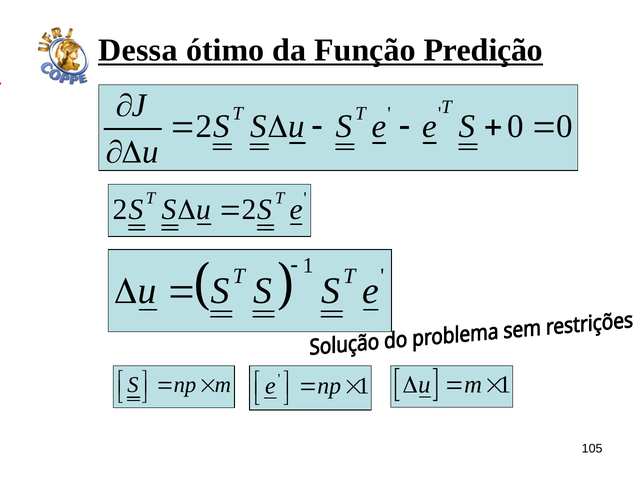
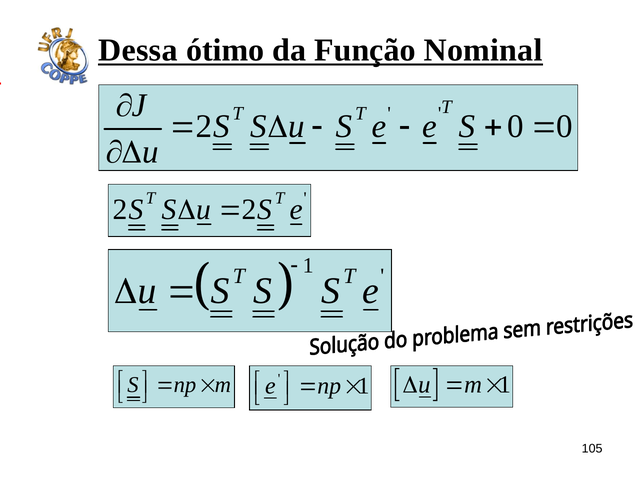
Predição: Predição -> Nominal
